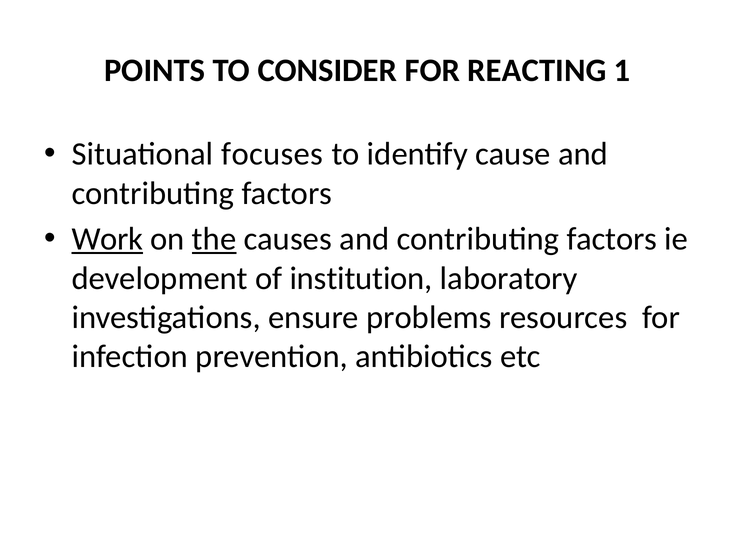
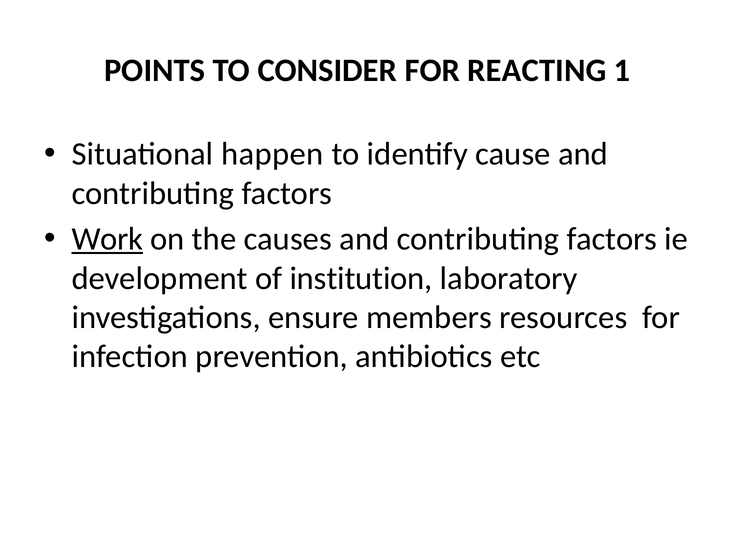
focuses: focuses -> happen
the underline: present -> none
problems: problems -> members
